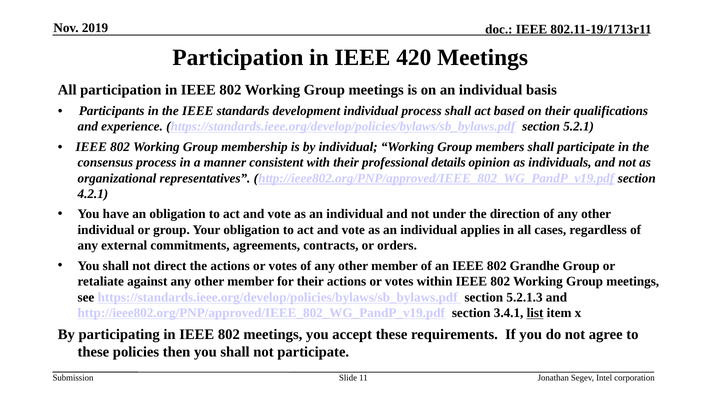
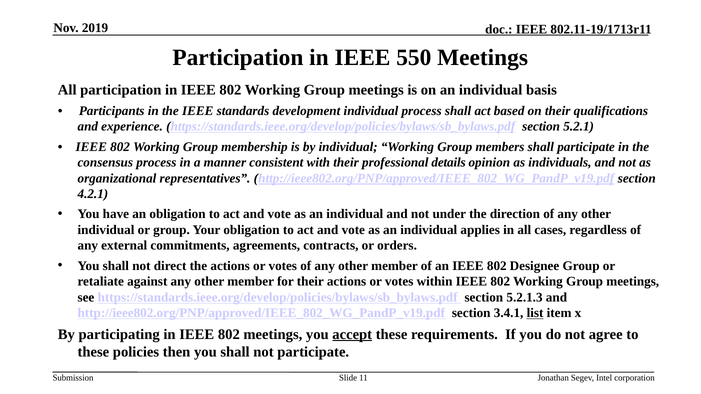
420: 420 -> 550
Grandhe: Grandhe -> Designee
accept underline: none -> present
